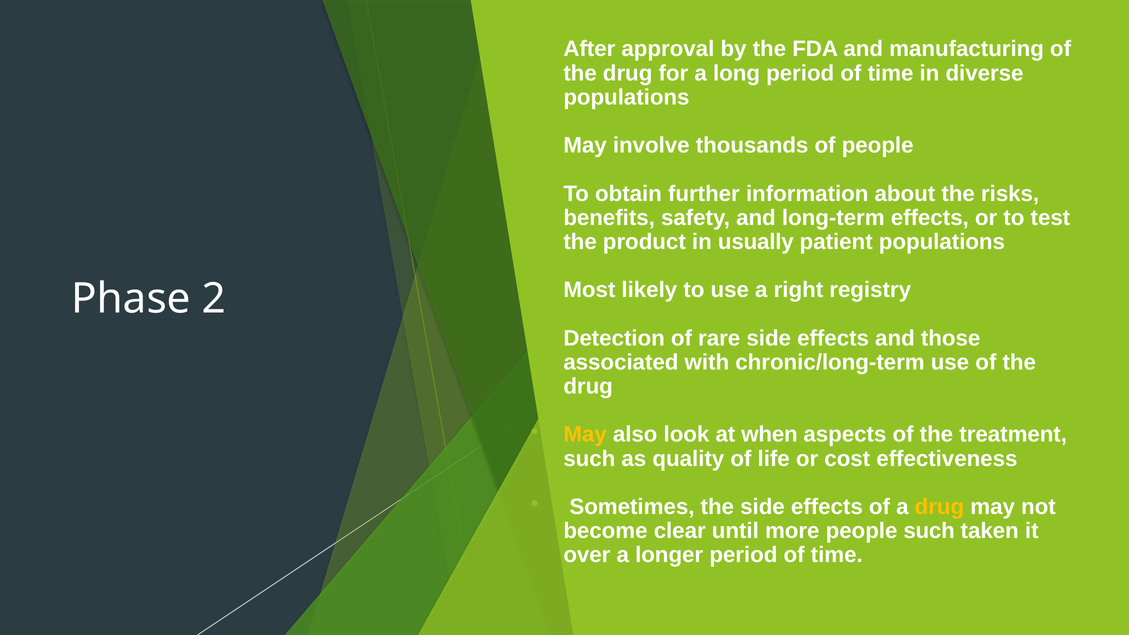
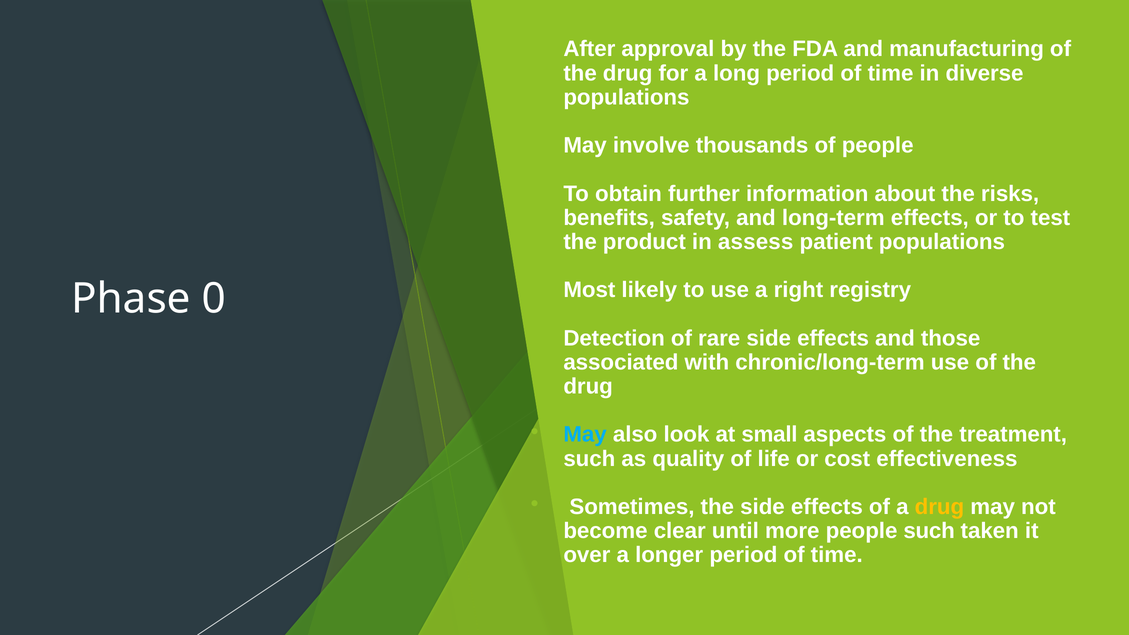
usually: usually -> assess
2: 2 -> 0
May at (585, 435) colour: yellow -> light blue
when: when -> small
